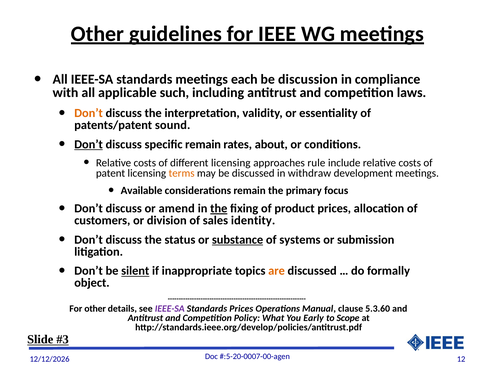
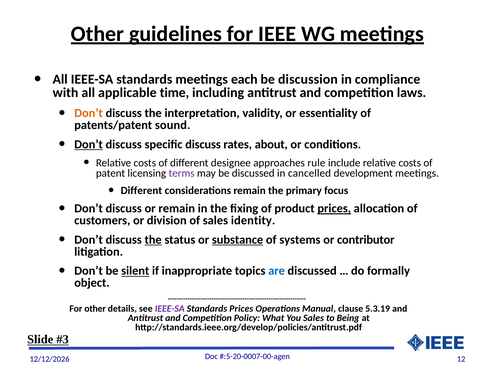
such: such -> time
specific remain: remain -> discuss
different licensing: licensing -> designee
terms colour: orange -> purple
withdraw: withdraw -> cancelled
Available at (141, 191): Available -> Different
or amend: amend -> remain
the at (219, 209) underline: present -> none
prices at (334, 209) underline: none -> present
the at (153, 240) underline: none -> present
submission: submission -> contributor
are colour: orange -> blue
5.3.60: 5.3.60 -> 5.3.19
You Early: Early -> Sales
Scope: Scope -> Being
